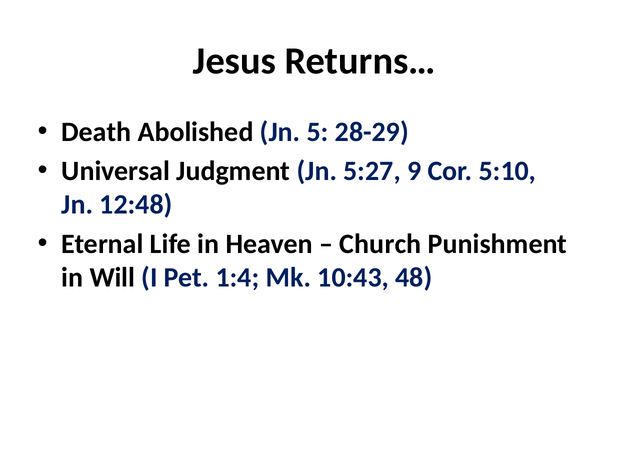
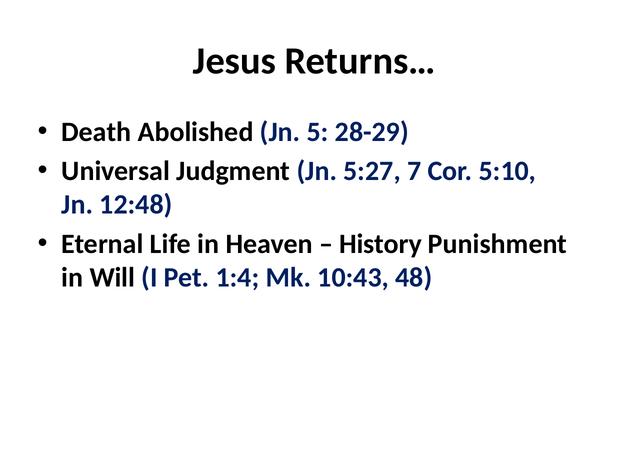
9: 9 -> 7
Church: Church -> History
